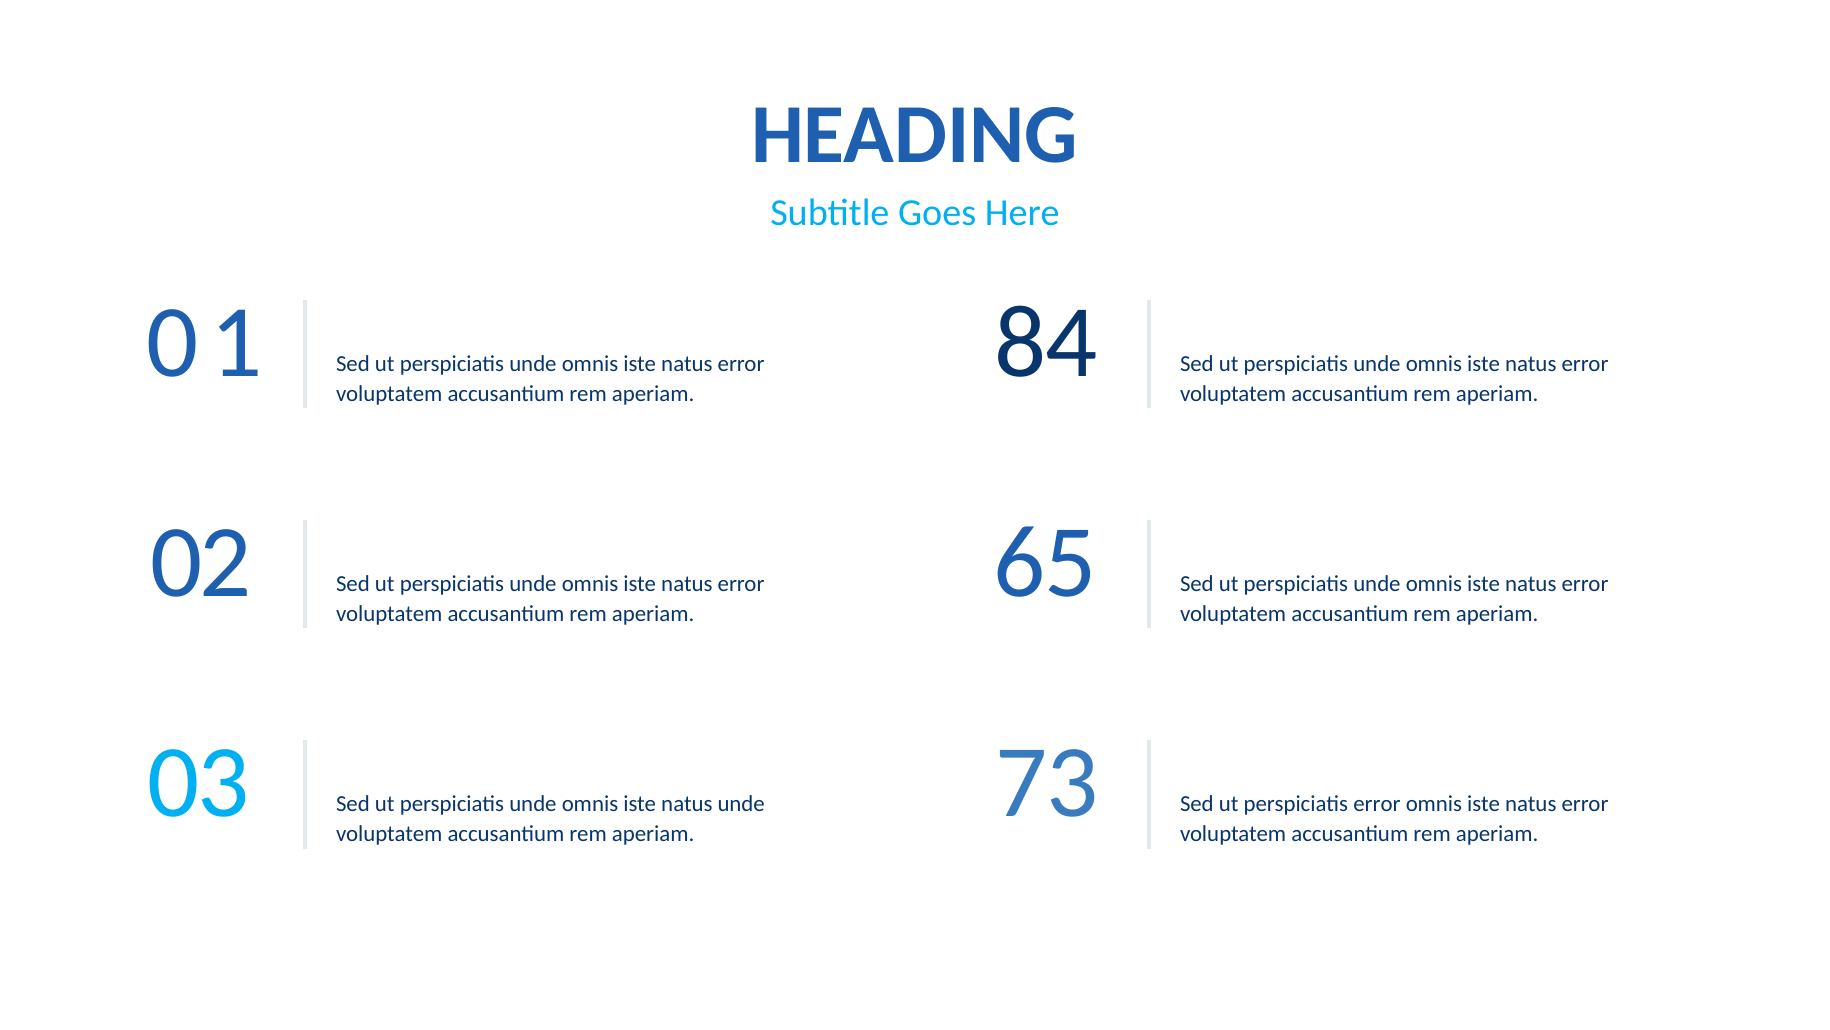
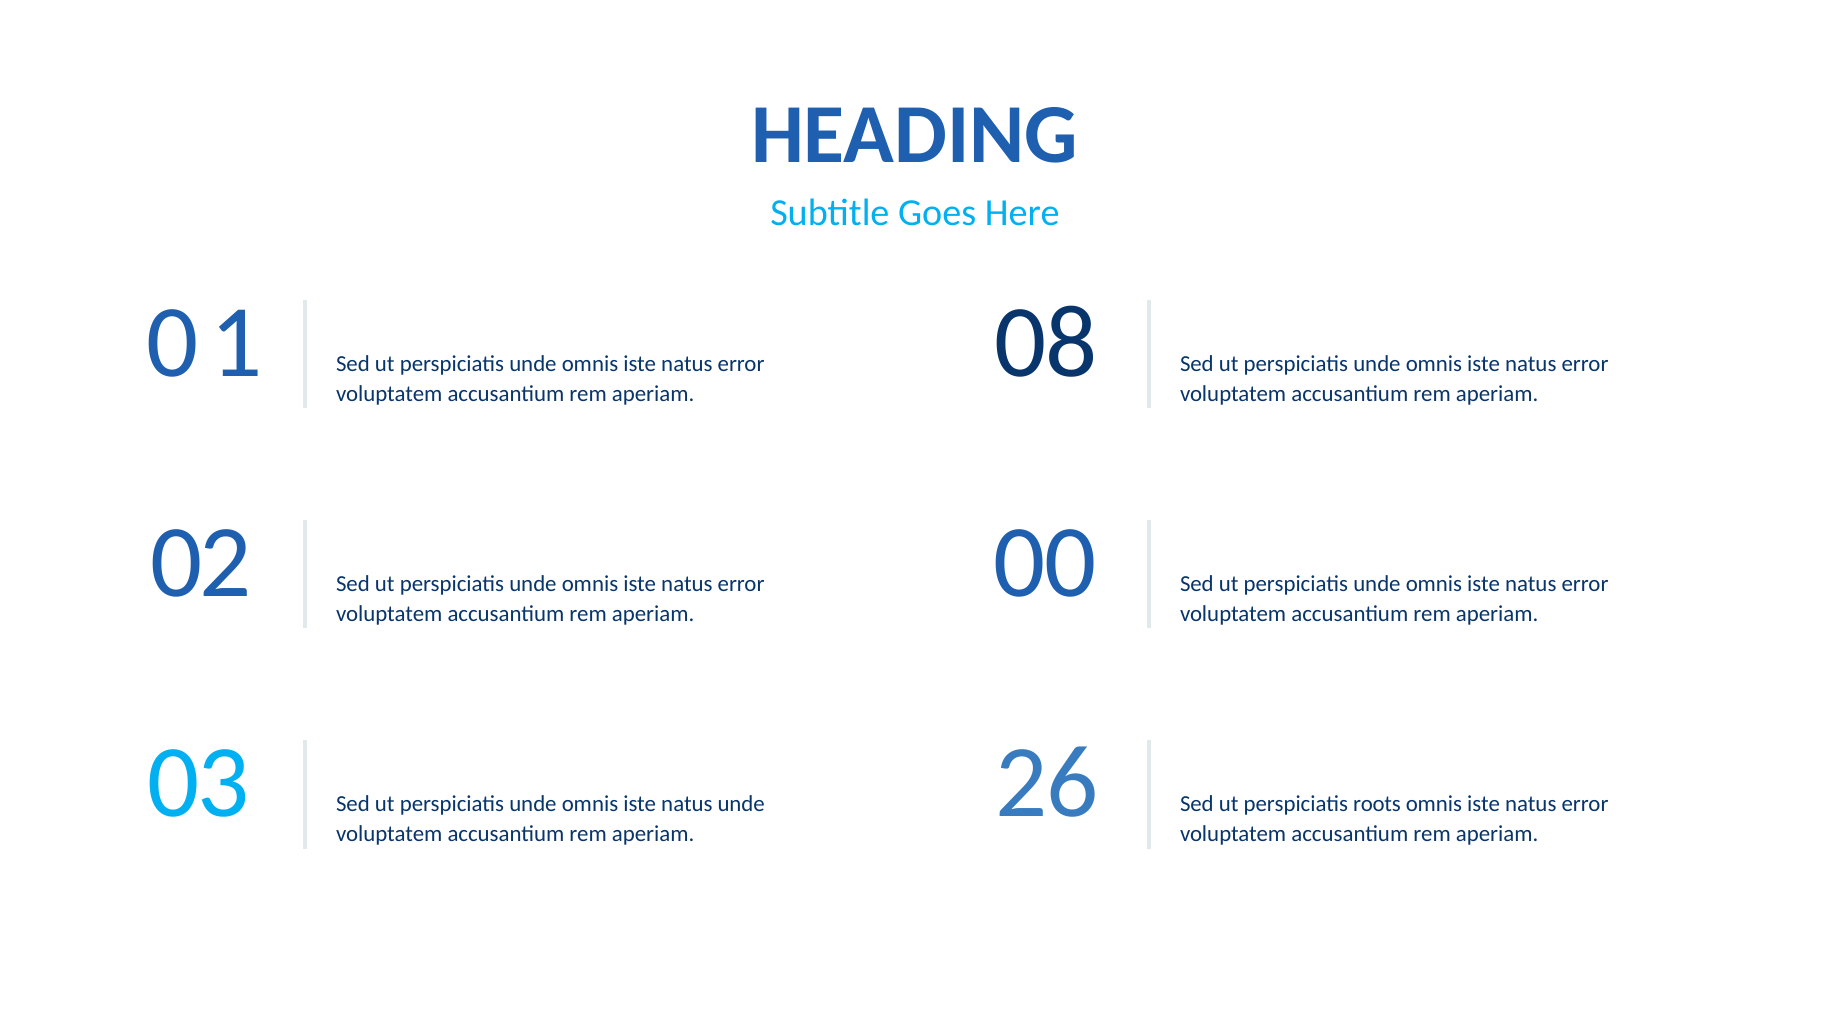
84: 84 -> 08
65: 65 -> 00
perspiciatis error: error -> roots
73: 73 -> 26
